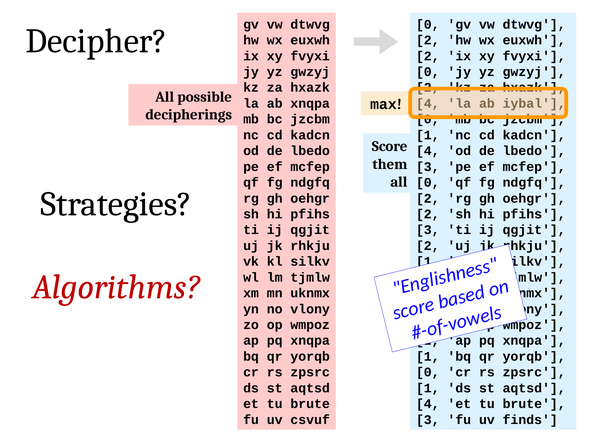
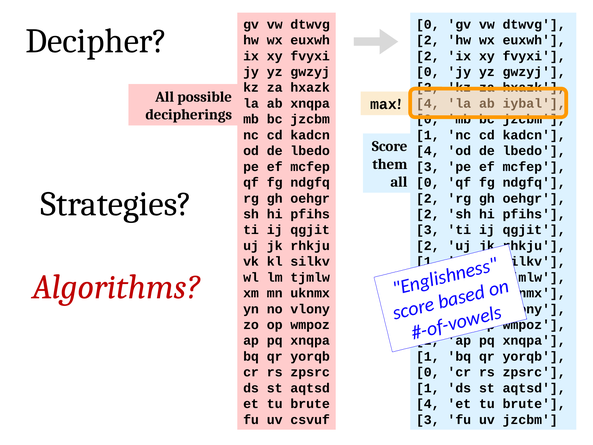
uv finds: finds -> jzcbm
